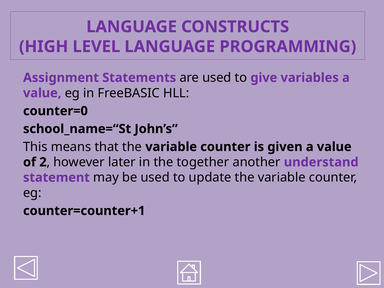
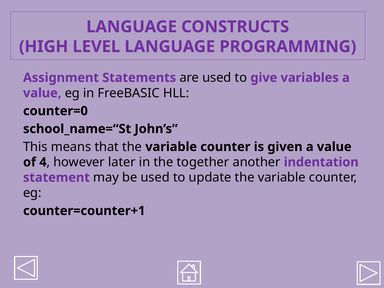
2: 2 -> 4
understand: understand -> indentation
